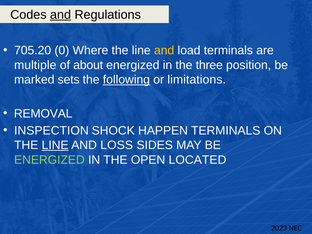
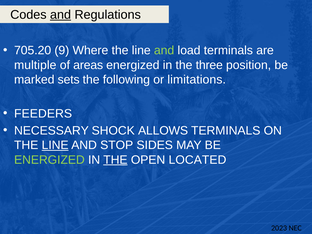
0: 0 -> 9
and at (164, 50) colour: yellow -> light green
about: about -> areas
following underline: present -> none
REMOVAL: REMOVAL -> FEEDERS
INSPECTION: INSPECTION -> NECESSARY
HAPPEN: HAPPEN -> ALLOWS
LOSS: LOSS -> STOP
THE at (115, 160) underline: none -> present
